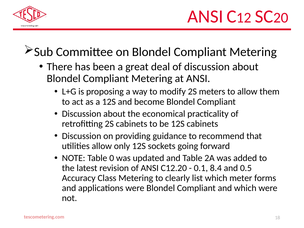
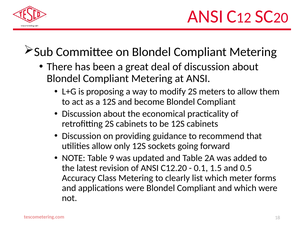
0: 0 -> 9
8.4: 8.4 -> 1.5
